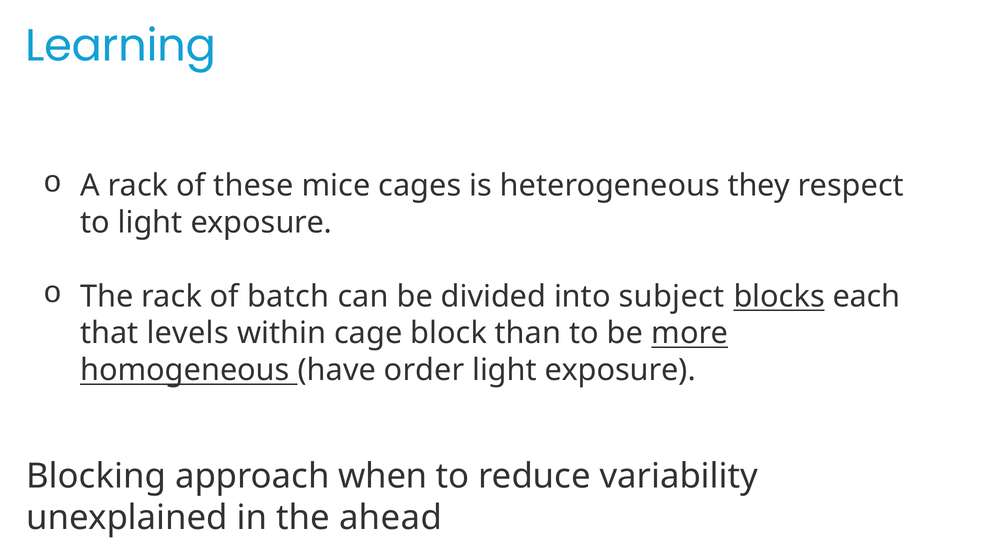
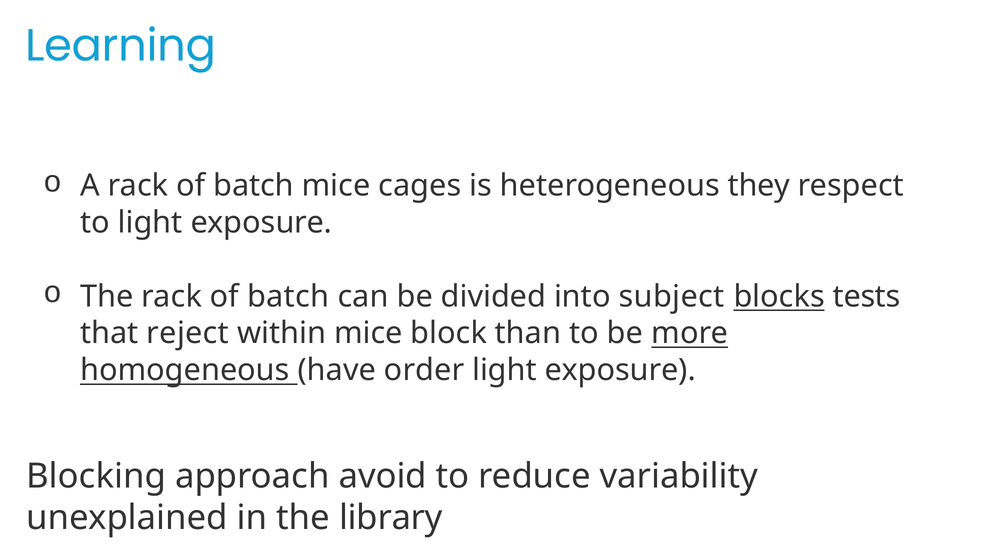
A rack of these: these -> batch
each: each -> tests
levels: levels -> reject
within cage: cage -> mice
when: when -> avoid
ahead: ahead -> library
